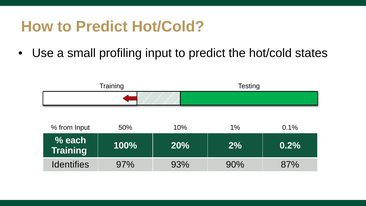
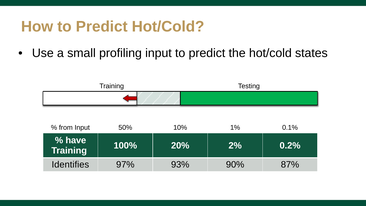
each: each -> have
